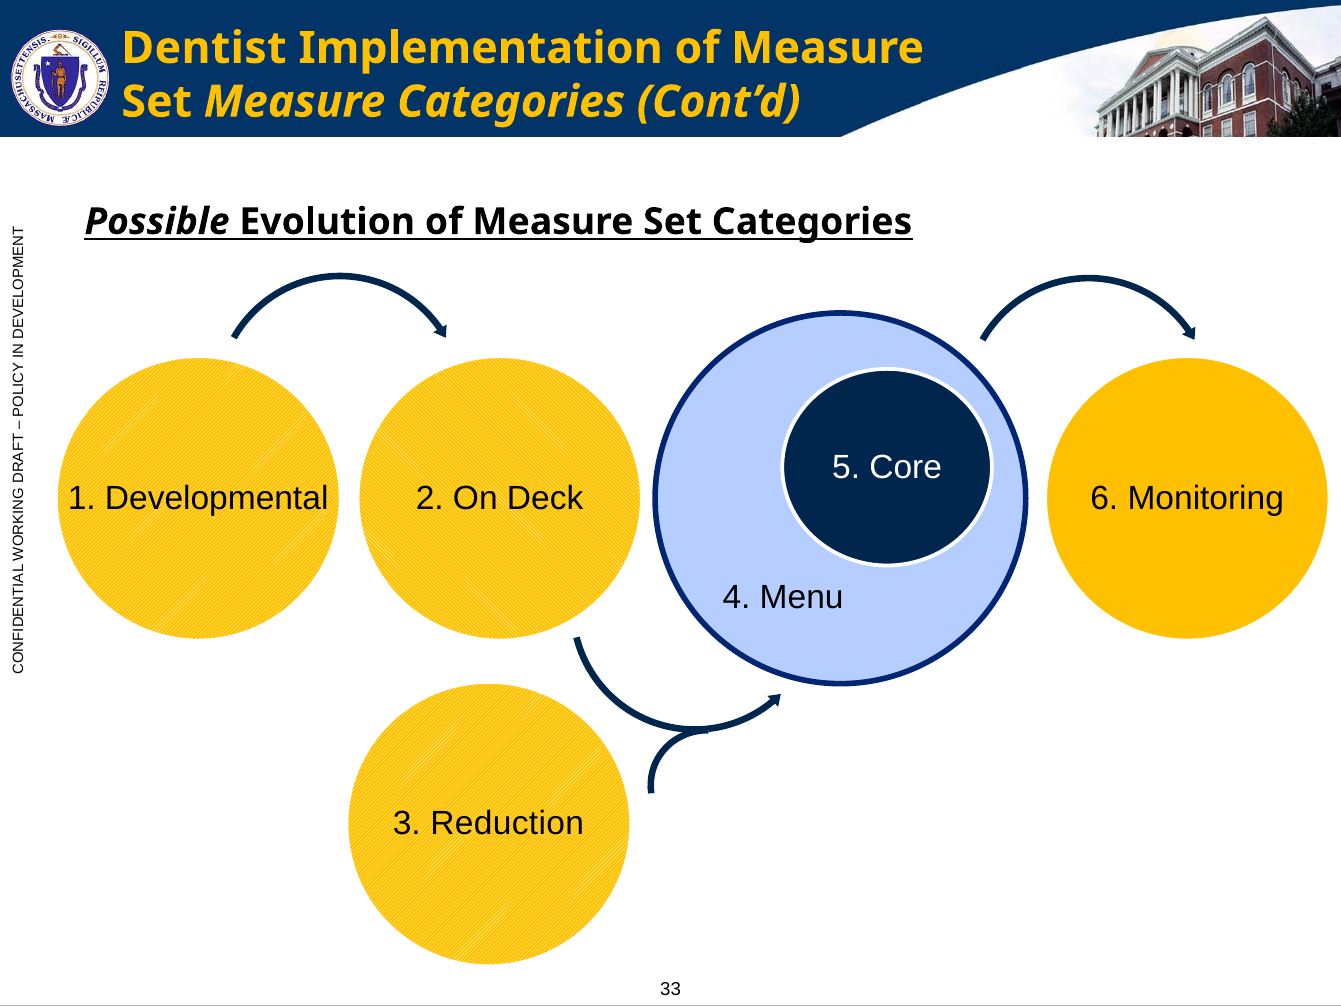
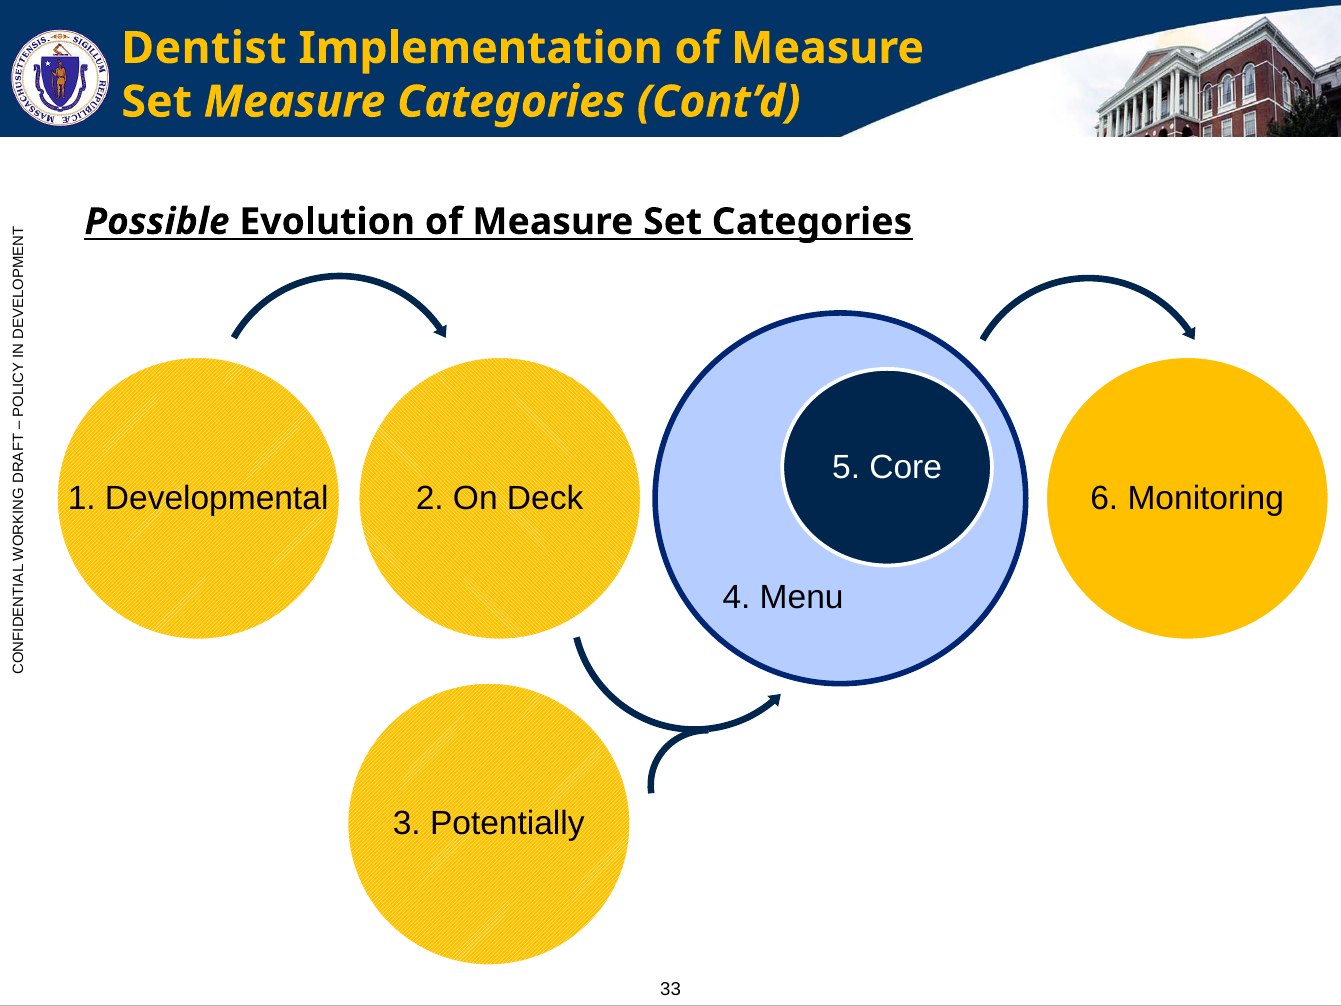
Reduction: Reduction -> Potentially
